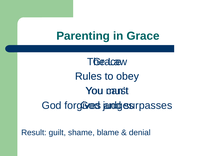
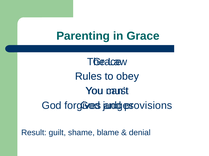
surpasses: surpasses -> provisions
